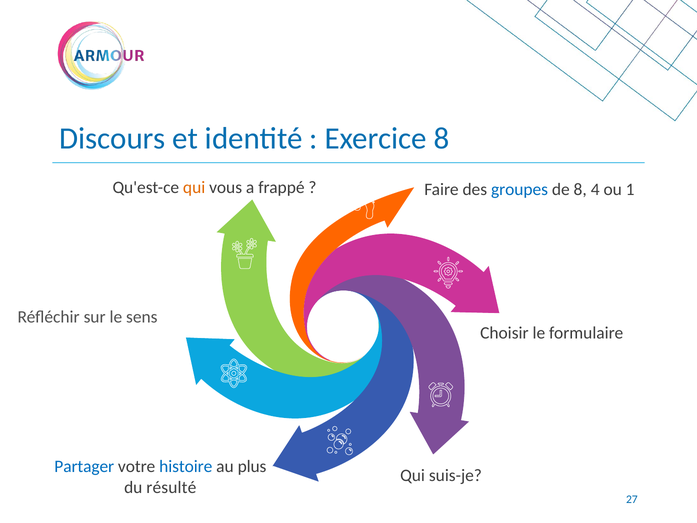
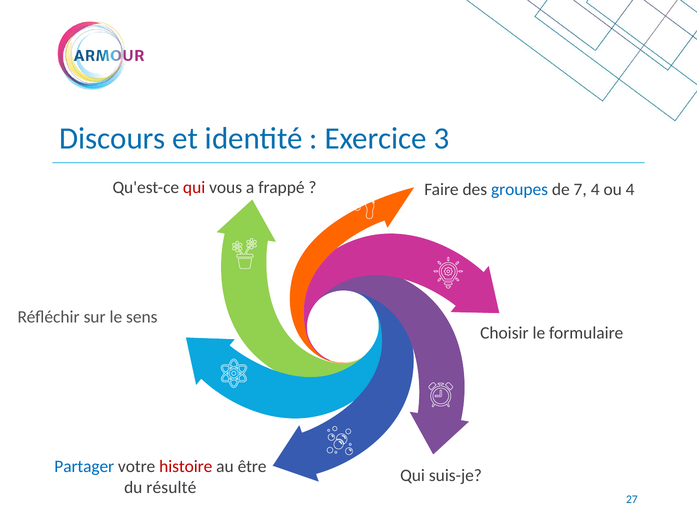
Exercice 8: 8 -> 3
qui at (194, 187) colour: orange -> red
de 8: 8 -> 7
ou 1: 1 -> 4
histoire colour: blue -> red
plus: plus -> être
